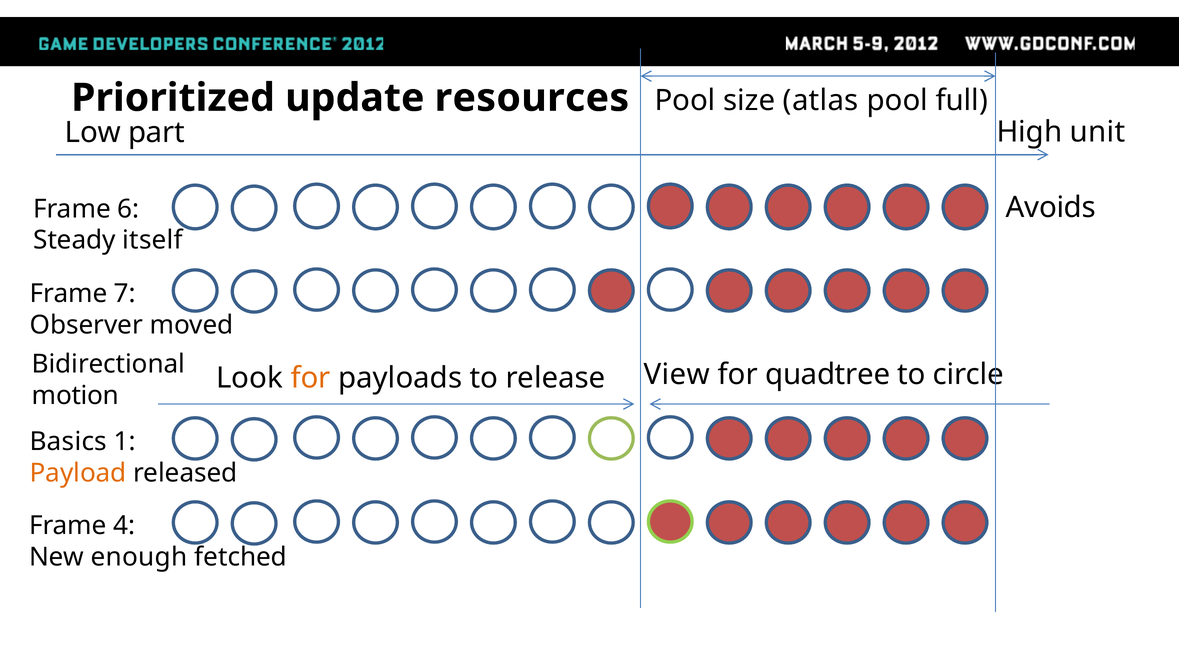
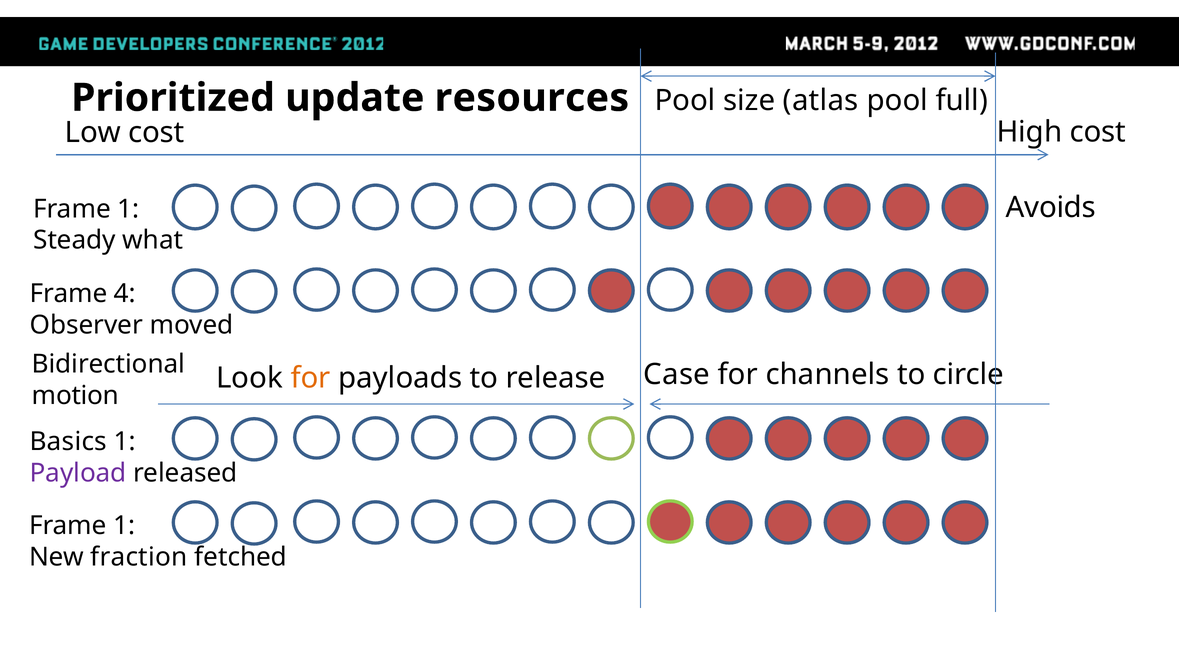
Low part: part -> cost
High unit: unit -> cost
6 at (128, 209): 6 -> 1
itself: itself -> what
7: 7 -> 4
View: View -> Case
quadtree: quadtree -> channels
Payload colour: orange -> purple
4 at (124, 526): 4 -> 1
enough: enough -> fraction
